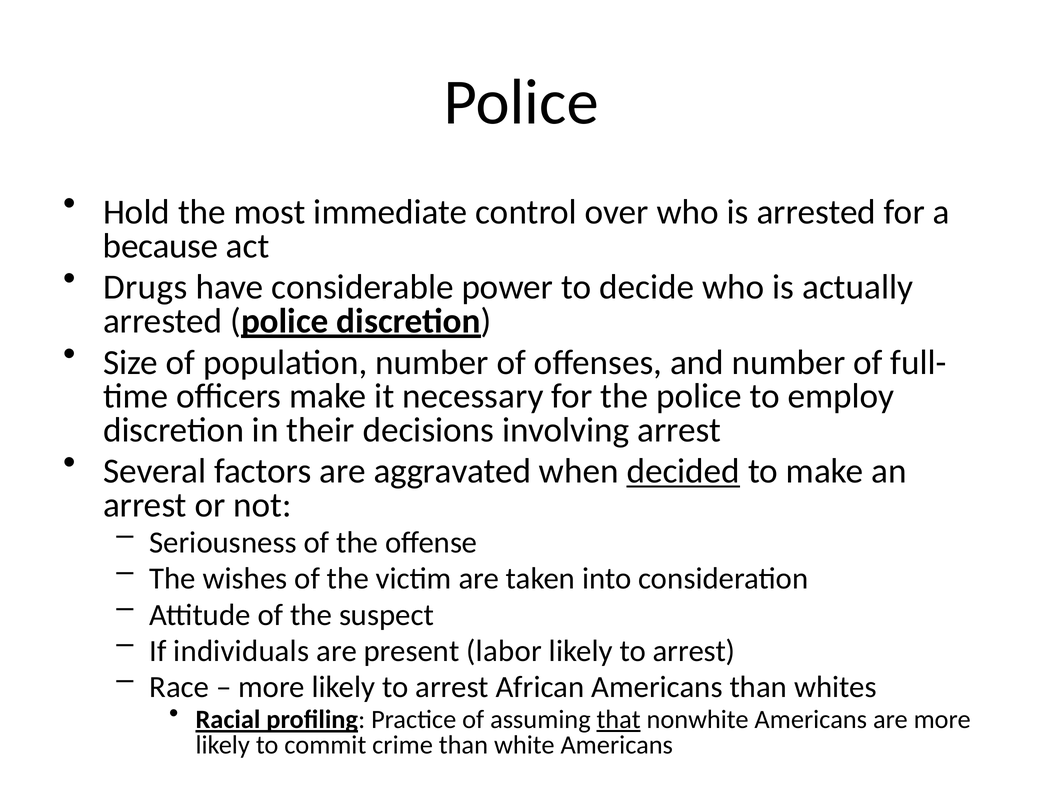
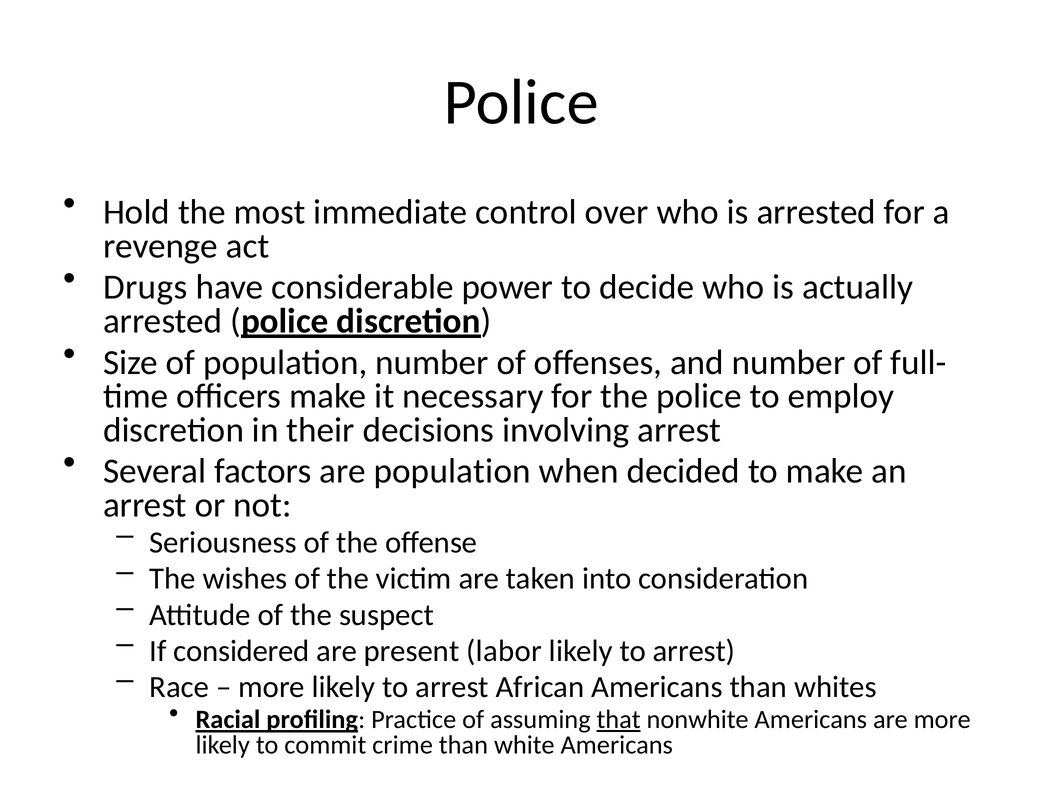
because: because -> revenge
are aggravated: aggravated -> population
decided underline: present -> none
individuals: individuals -> considered
